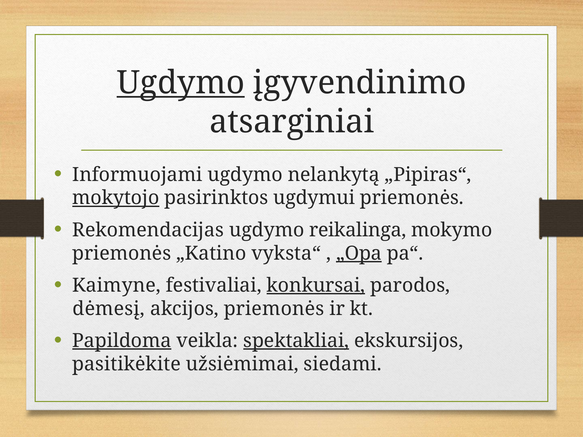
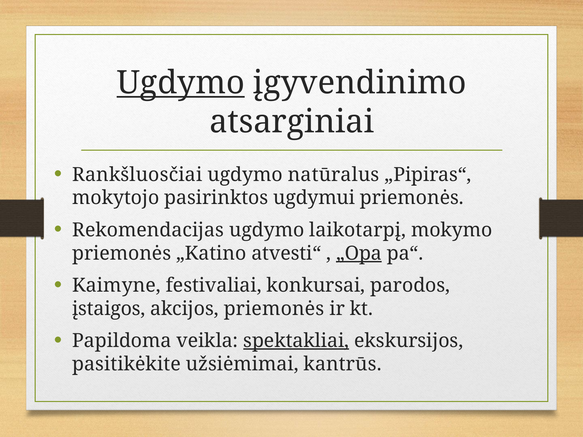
Informuojami: Informuojami -> Rankšluosčiai
nelankytą: nelankytą -> natūralus
mokytojo underline: present -> none
reikalinga: reikalinga -> laikotarpį
vyksta“: vyksta“ -> atvesti“
konkursai underline: present -> none
dėmesį: dėmesį -> įstaigos
Papildoma underline: present -> none
siedami: siedami -> kantrūs
